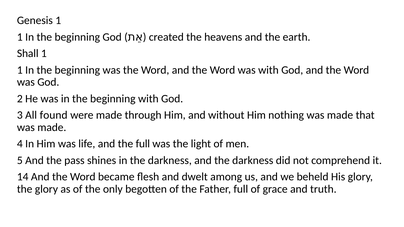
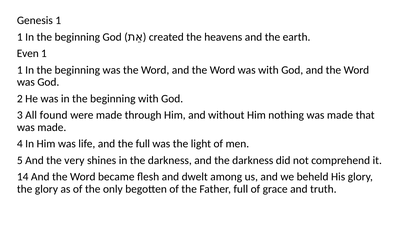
Shall: Shall -> Even
pass: pass -> very
